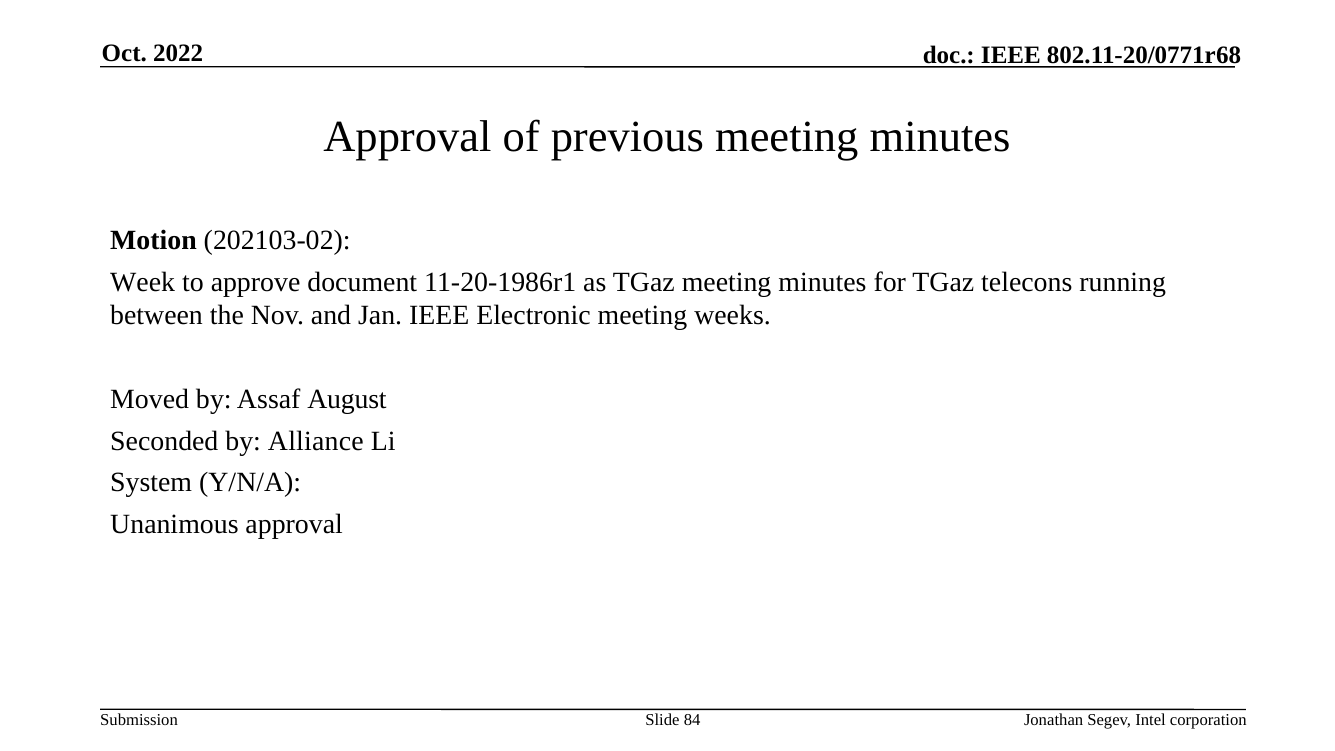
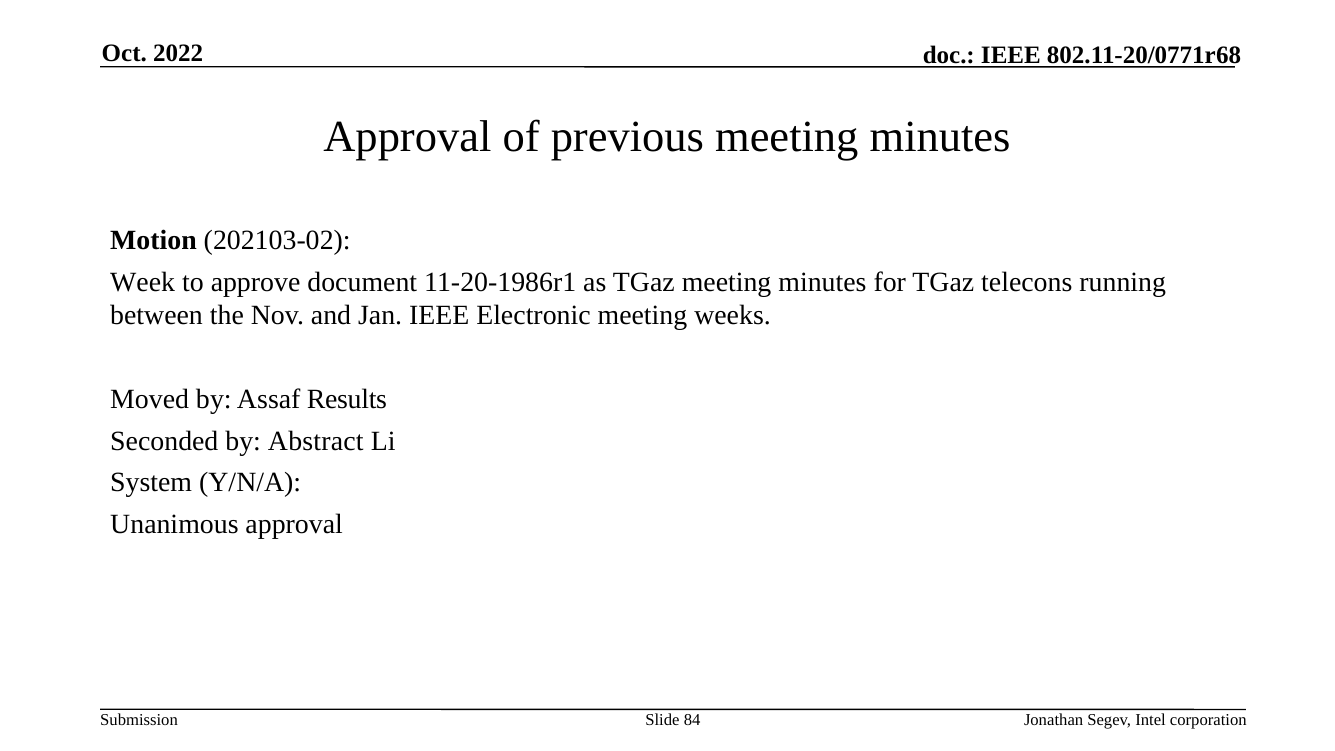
August: August -> Results
Alliance: Alliance -> Abstract
